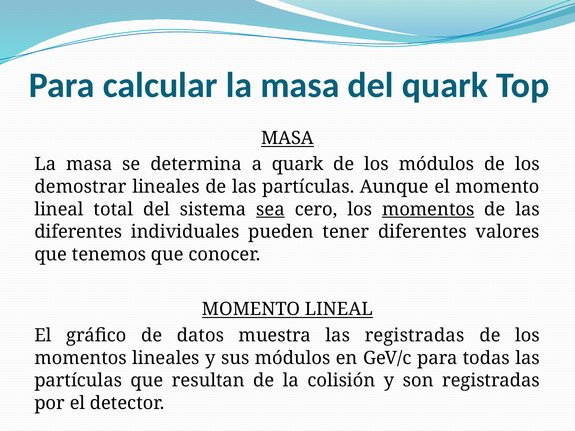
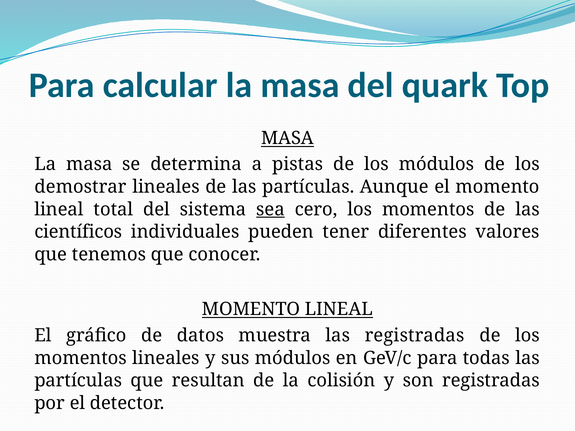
a quark: quark -> pistas
momentos at (428, 209) underline: present -> none
diferentes at (78, 232): diferentes -> científicos
